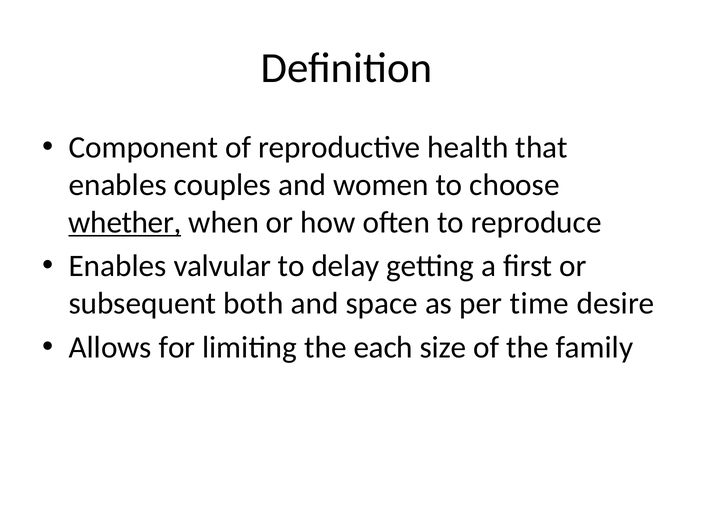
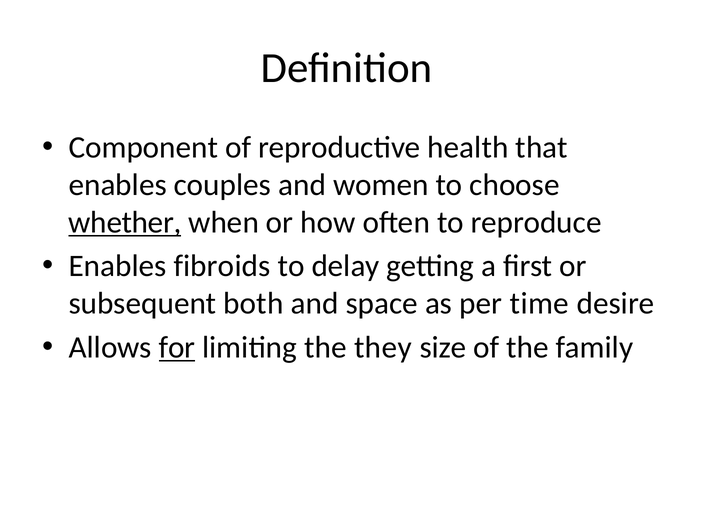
valvular: valvular -> fibroids
for underline: none -> present
each: each -> they
